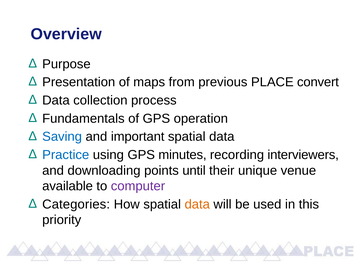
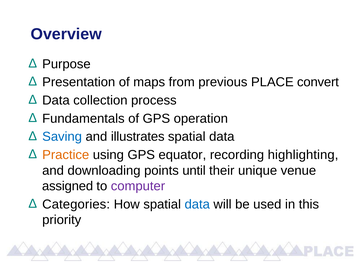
important: important -> illustrates
Practice colour: blue -> orange
minutes: minutes -> equator
interviewers: interviewers -> highlighting
available: available -> assigned
data at (197, 204) colour: orange -> blue
